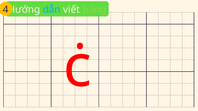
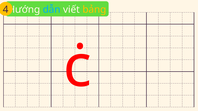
bảng colour: light green -> yellow
